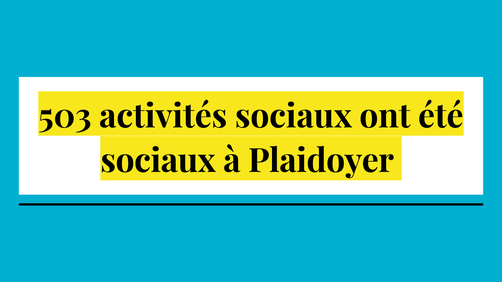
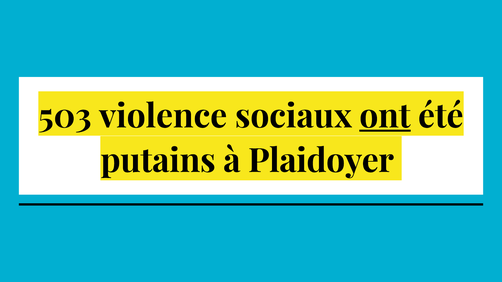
activités: activités -> violence
ont underline: none -> present
sociaux at (158, 161): sociaux -> putains
